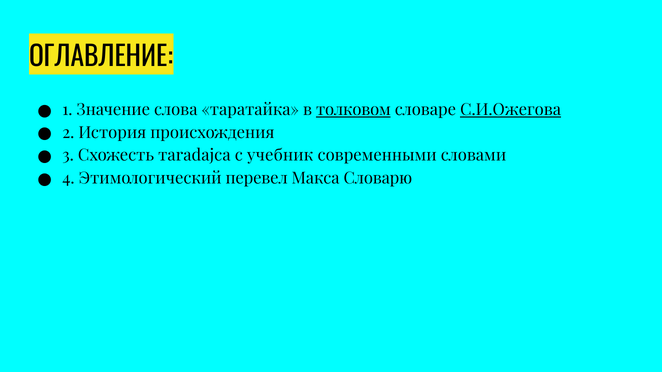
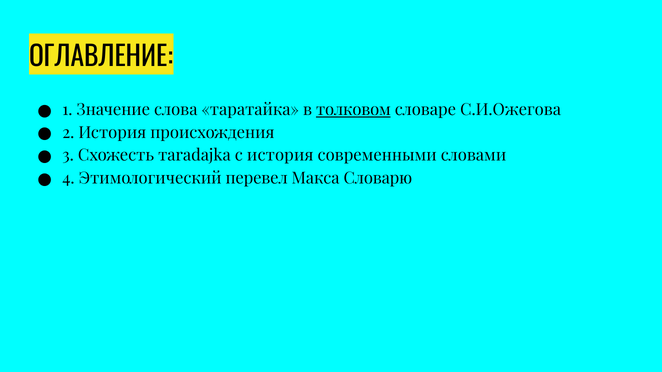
С.И.Ожегова underline: present -> none
тaradajca: тaradajca -> тaradajka
с учебник: учебник -> история
